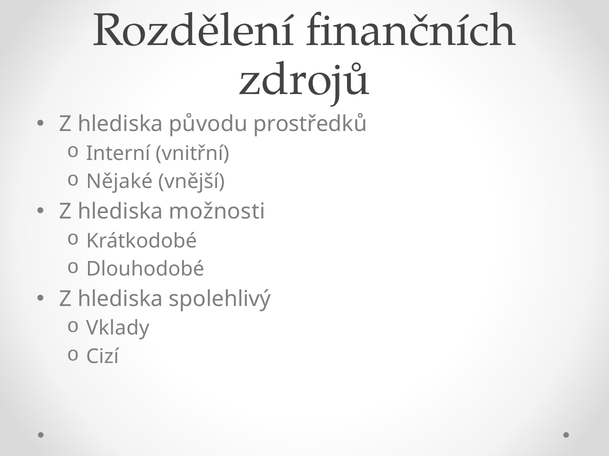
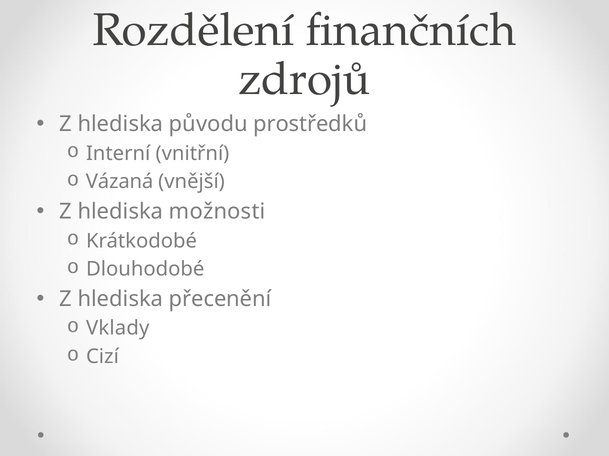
Nějaké: Nějaké -> Vázaná
spolehlivý: spolehlivý -> přecenění
